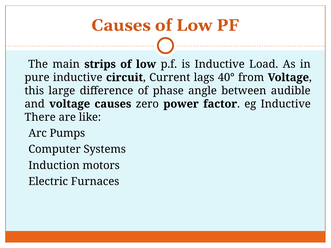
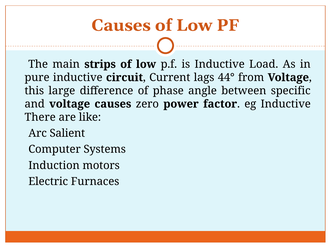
40°: 40° -> 44°
audible: audible -> specific
Pumps: Pumps -> Salient
